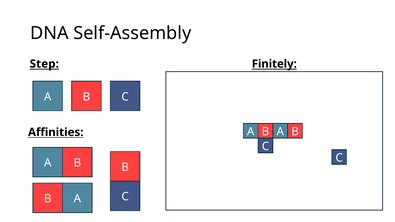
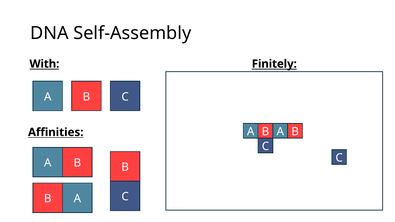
Step: Step -> With
